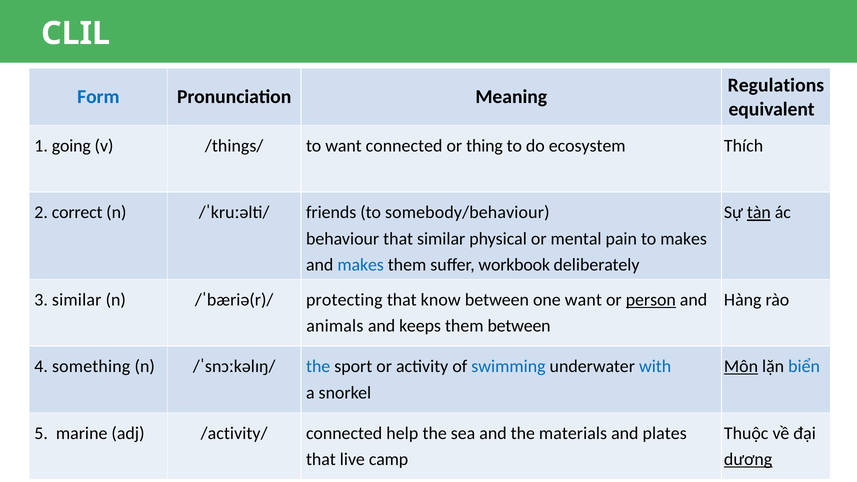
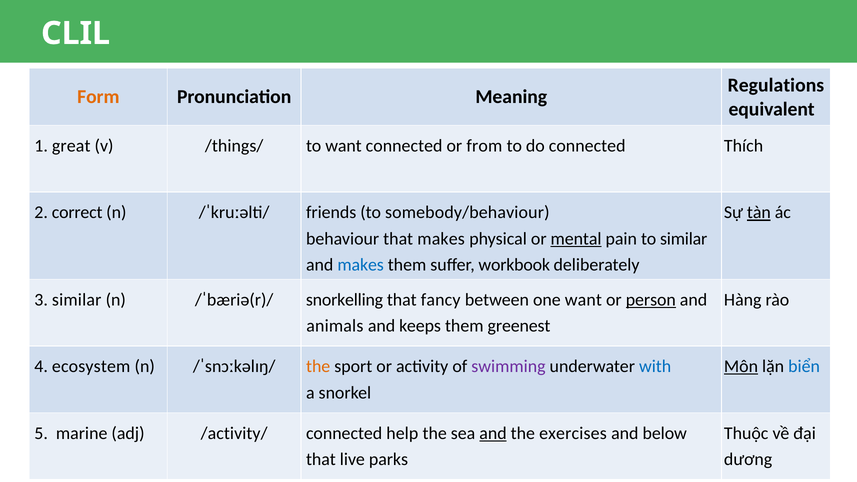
Form colour: blue -> orange
going: going -> great
thing: thing -> from
do ecosystem: ecosystem -> connected
that similar: similar -> makes
mental underline: none -> present
to makes: makes -> similar
protecting: protecting -> snorkelling
know: know -> fancy
them between: between -> greenest
something: something -> ecosystem
the at (318, 367) colour: blue -> orange
swimming colour: blue -> purple
and at (493, 433) underline: none -> present
materials: materials -> exercises
plates: plates -> below
camp: camp -> parks
dương underline: present -> none
